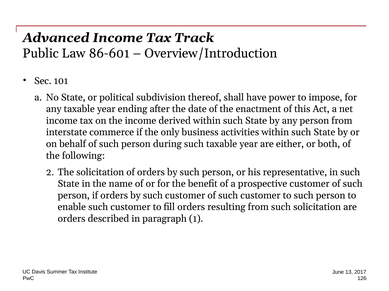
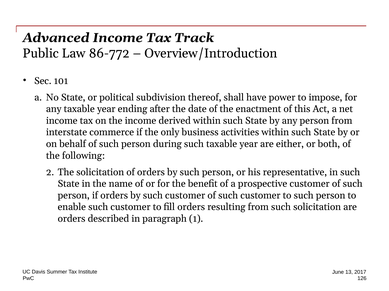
86-601: 86-601 -> 86-772
